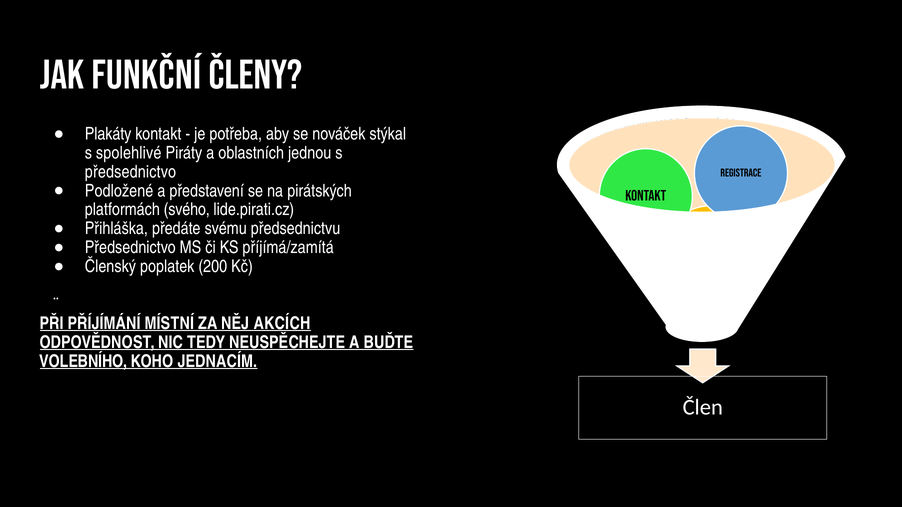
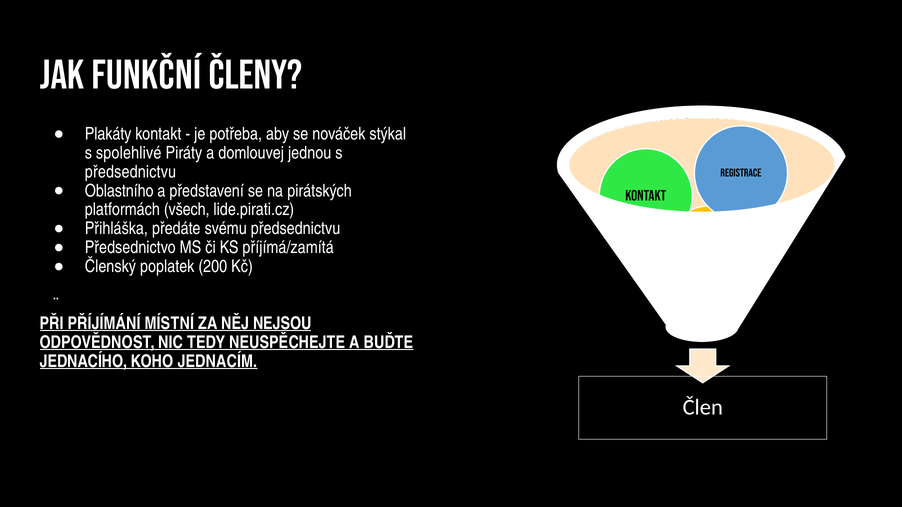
oblastních: oblastních -> domlouvej
předsednictvo at (130, 172): předsednictvo -> předsednictvu
Podložené: Podložené -> Oblastního
svého: svého -> všech
AKCÍCH: AKCÍCH -> NEJSOU
VOLEBNÍHO: VOLEBNÍHO -> JEDNACÍHO
